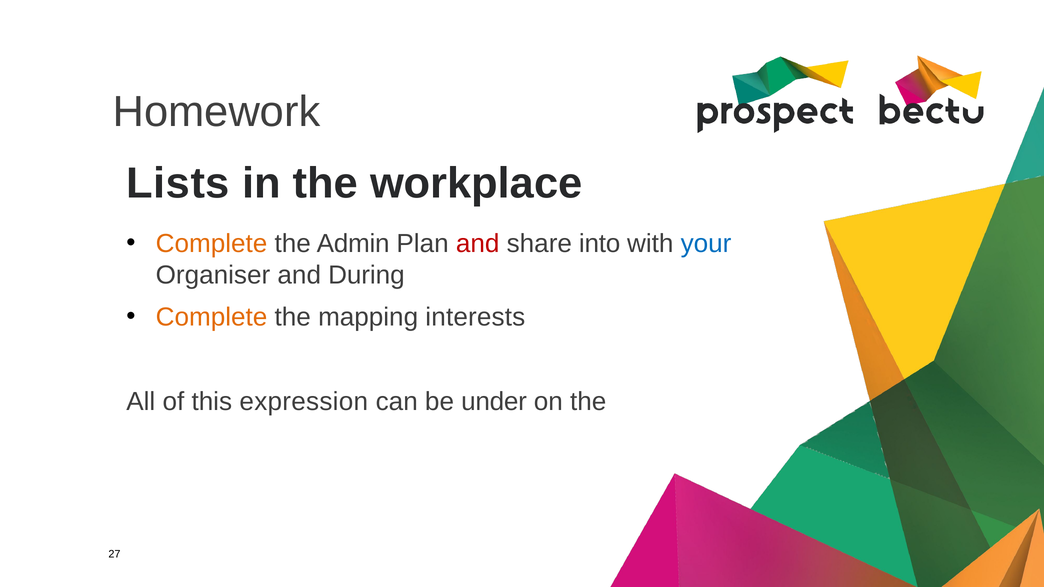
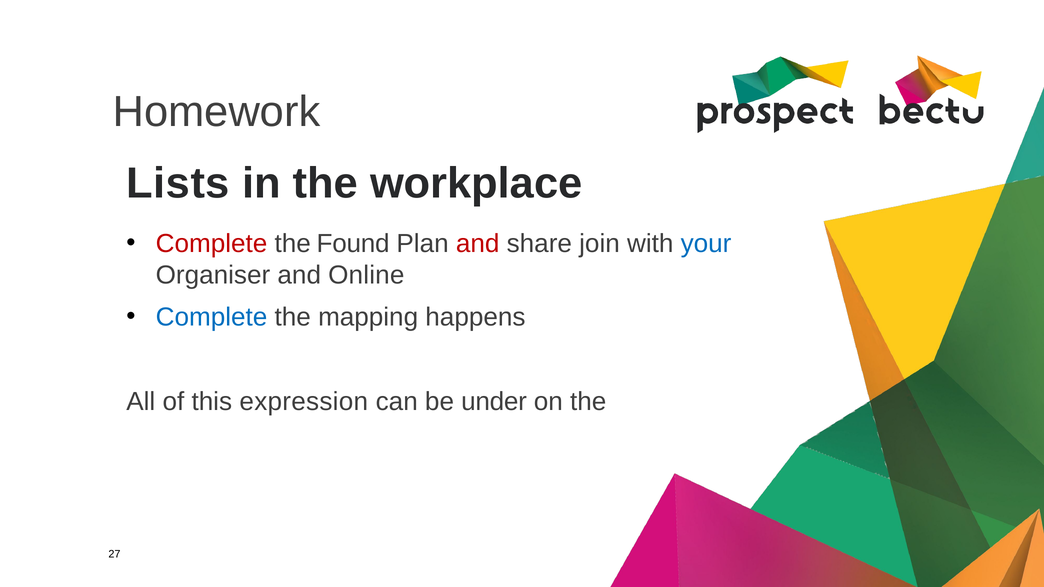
Complete at (212, 244) colour: orange -> red
Admin: Admin -> Found
into: into -> join
During: During -> Online
Complete at (212, 317) colour: orange -> blue
interests: interests -> happens
